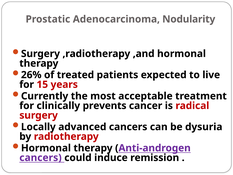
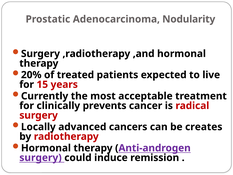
26%: 26% -> 20%
dysuria: dysuria -> creates
cancers at (41, 157): cancers -> surgery
